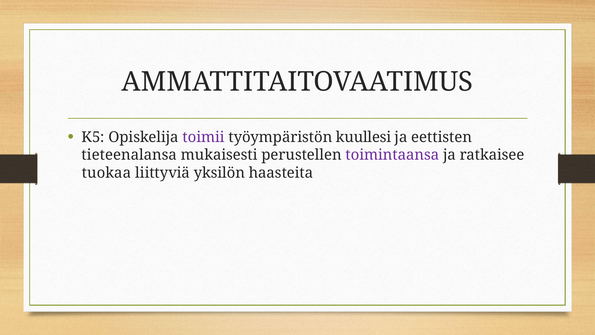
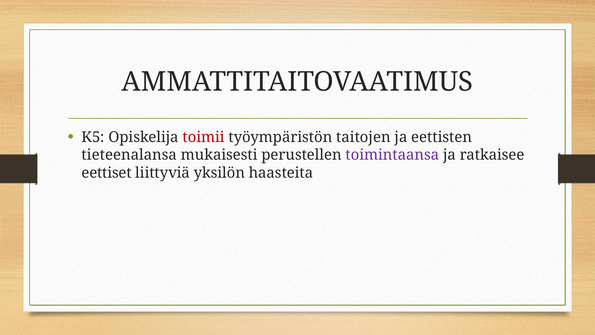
toimii colour: purple -> red
kuullesi: kuullesi -> taitojen
tuokaa: tuokaa -> eettiset
